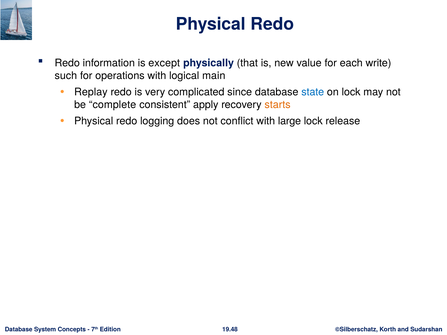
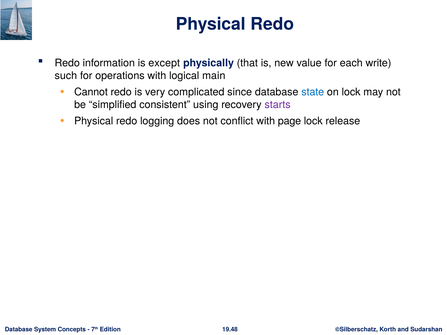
Replay: Replay -> Cannot
complete: complete -> simplified
apply: apply -> using
starts colour: orange -> purple
large: large -> page
